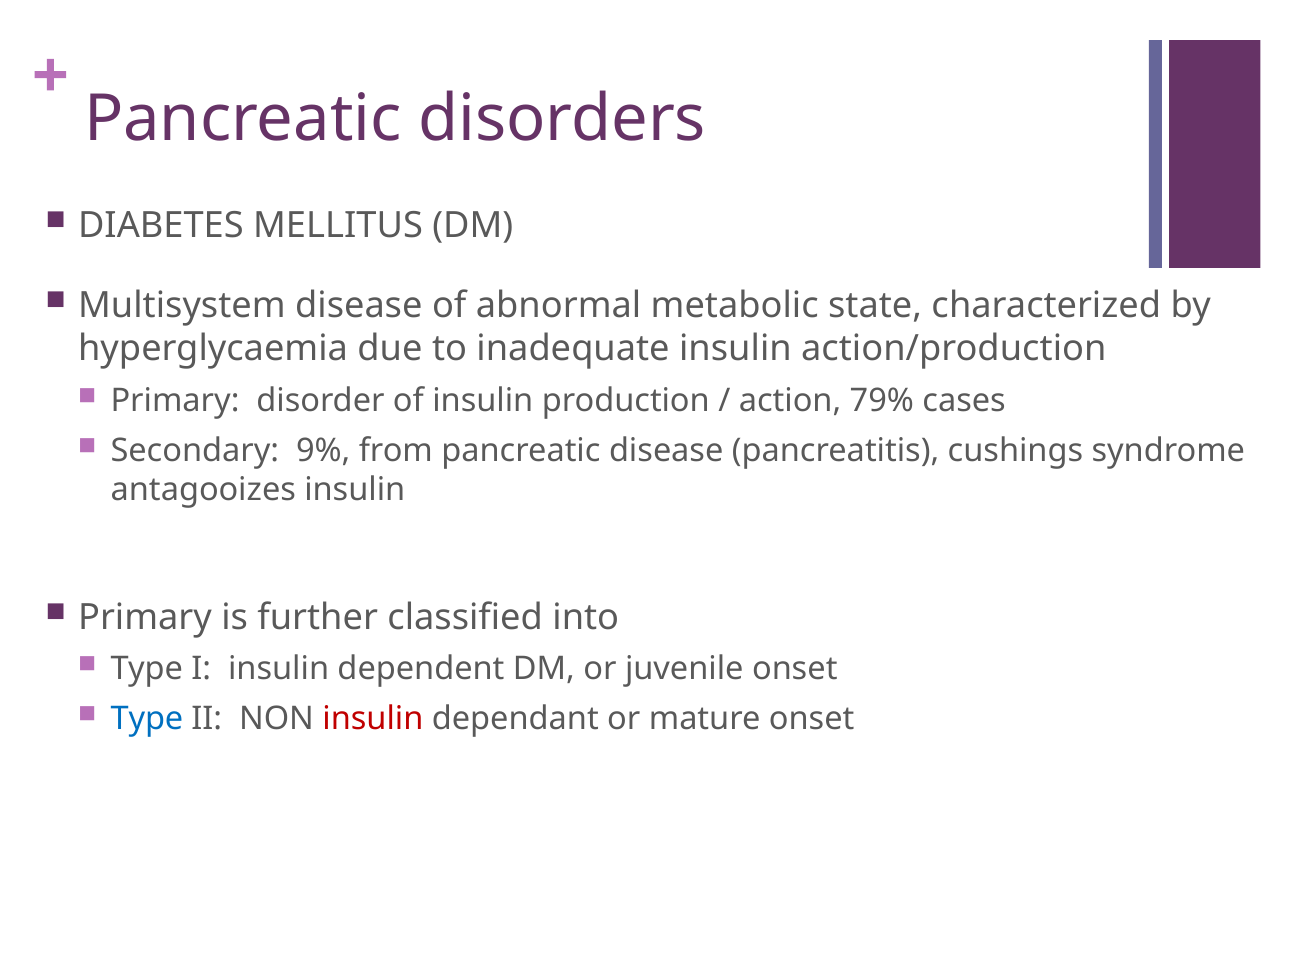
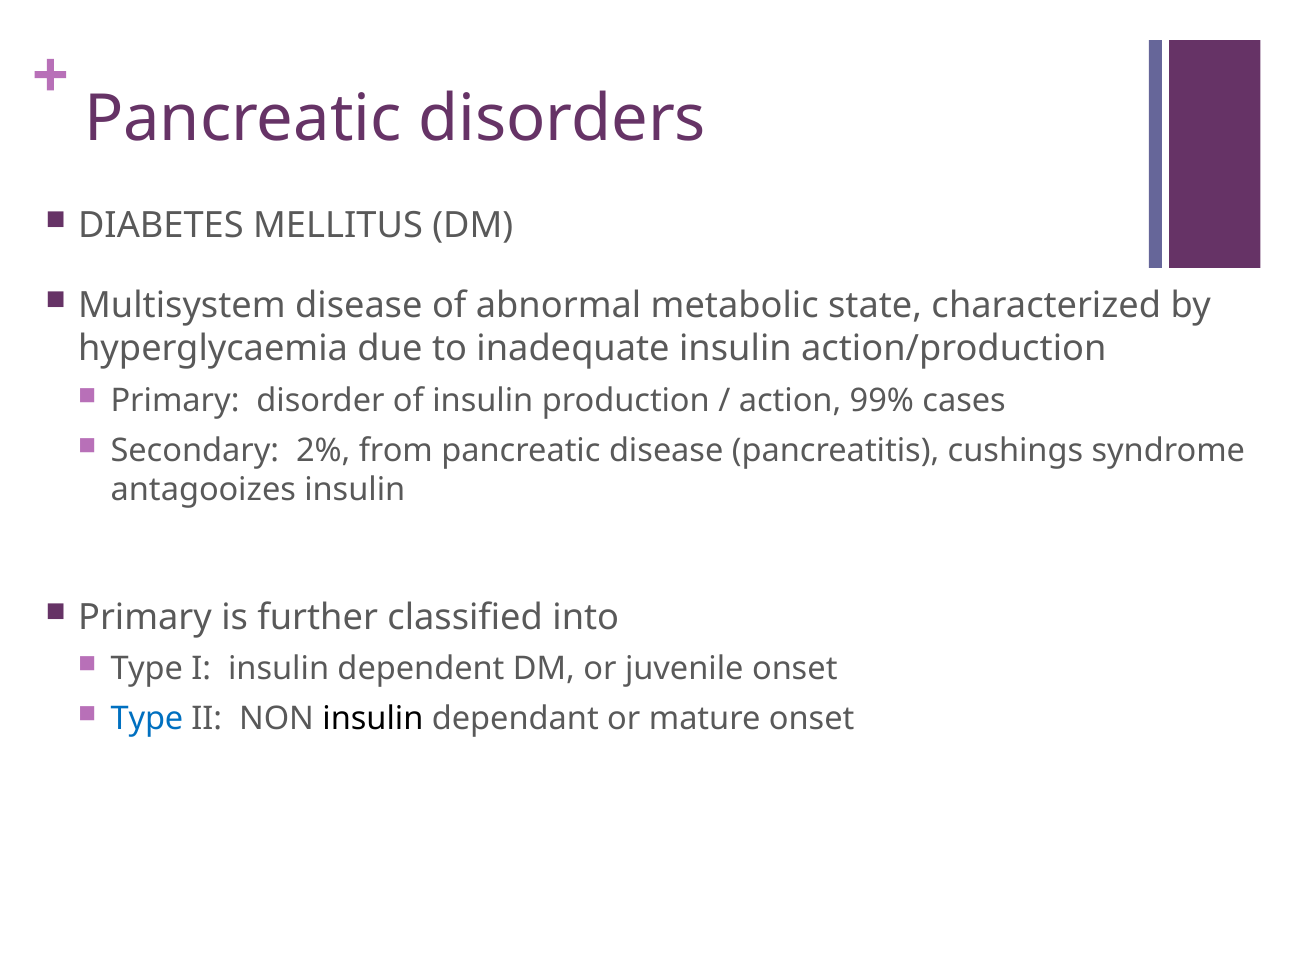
79%: 79% -> 99%
9%: 9% -> 2%
insulin at (373, 719) colour: red -> black
